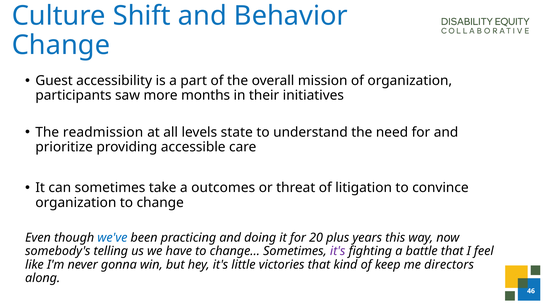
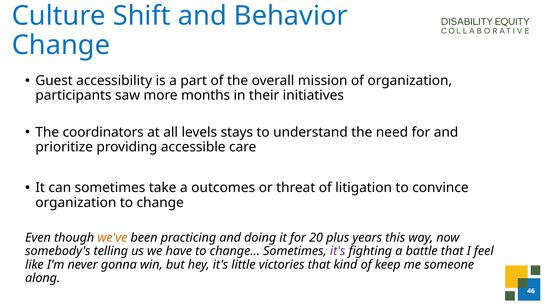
readmission: readmission -> coordinators
state: state -> stays
we've colour: blue -> orange
directors: directors -> someone
